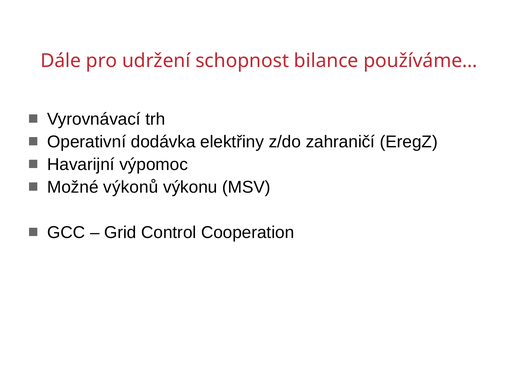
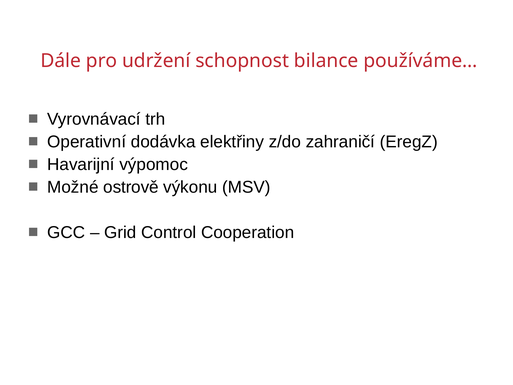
výkonů: výkonů -> ostrově
